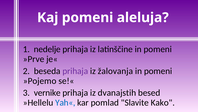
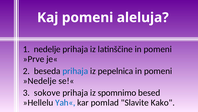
prihaja at (75, 71) colour: purple -> blue
žalovanja: žalovanja -> pepelnica
»Pojemo: »Pojemo -> »Nedelje
vernike: vernike -> sokove
dvanajstih: dvanajstih -> spomnimo
